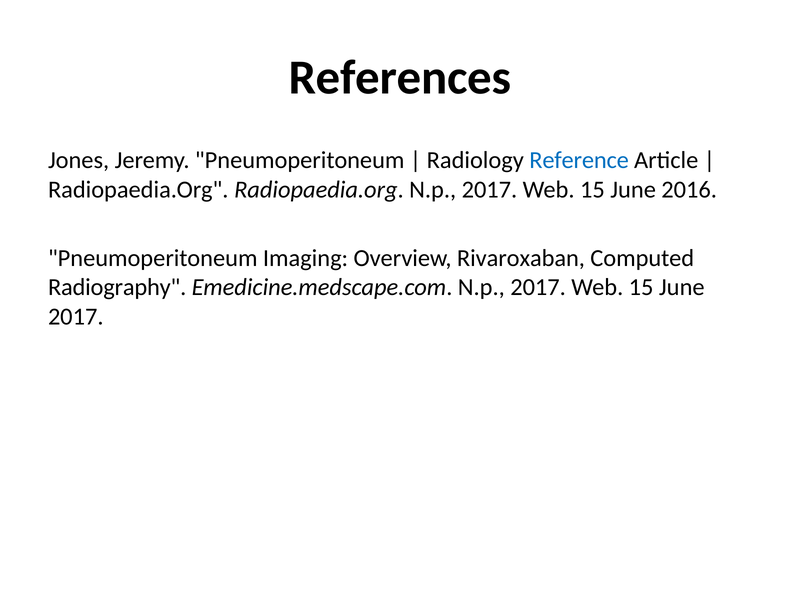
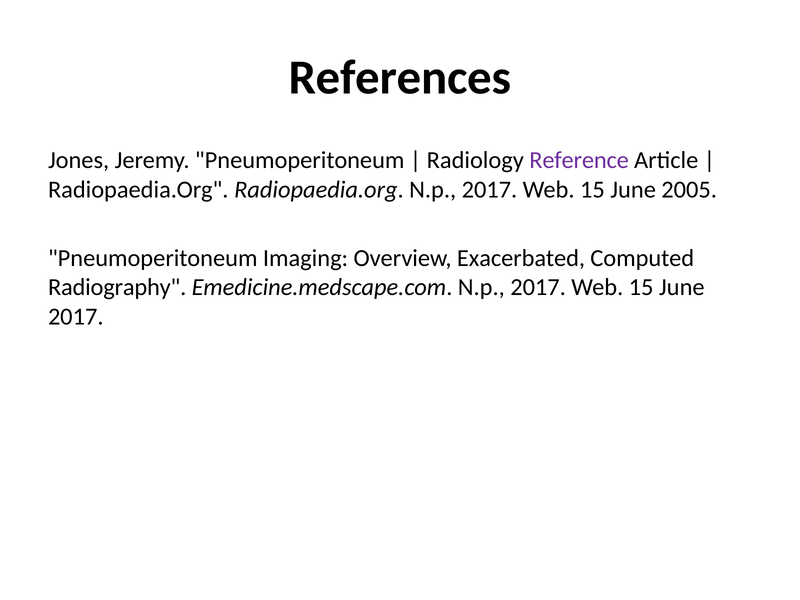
Reference colour: blue -> purple
2016: 2016 -> 2005
Rivaroxaban: Rivaroxaban -> Exacerbated
